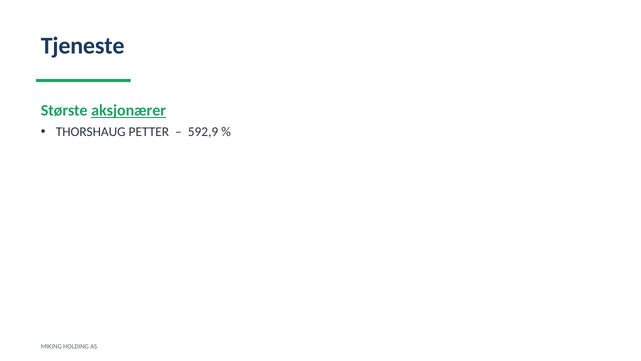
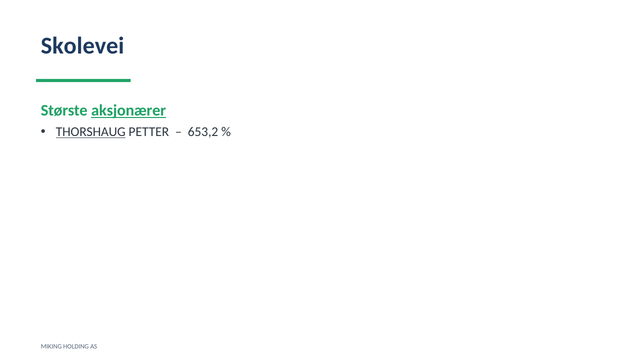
Tjeneste: Tjeneste -> Skolevei
THORSHAUG underline: none -> present
592,9: 592,9 -> 653,2
